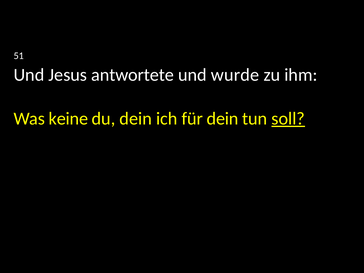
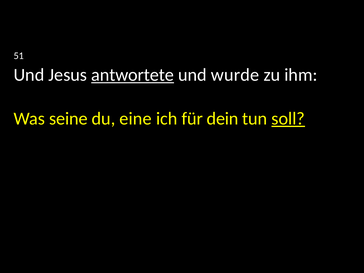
antwortete underline: none -> present
keine: keine -> seine
du dein: dein -> eine
